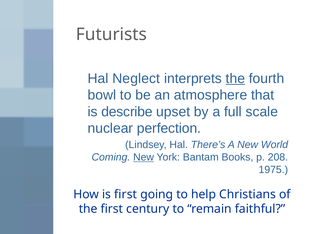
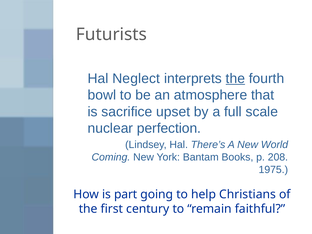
describe: describe -> sacrifice
New at (144, 157) underline: present -> none
is first: first -> part
